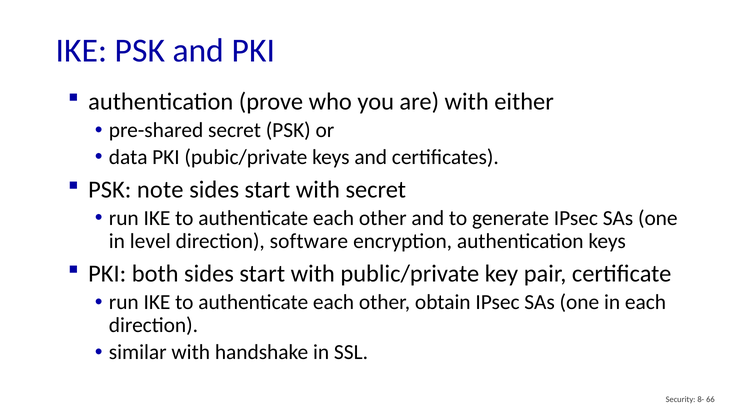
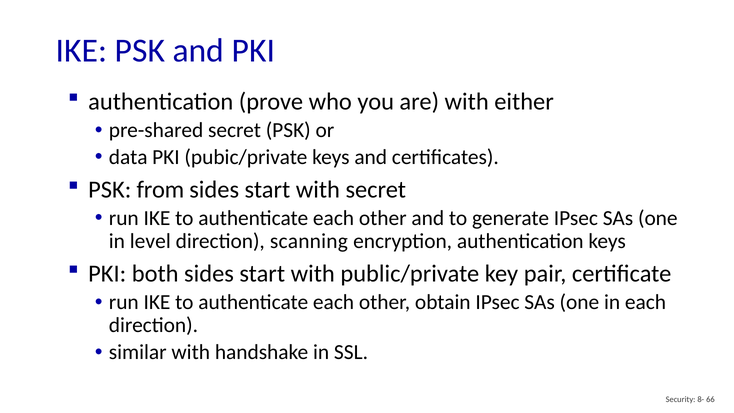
note: note -> from
software: software -> scanning
